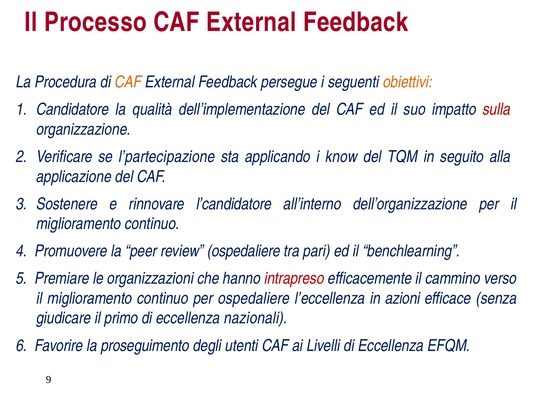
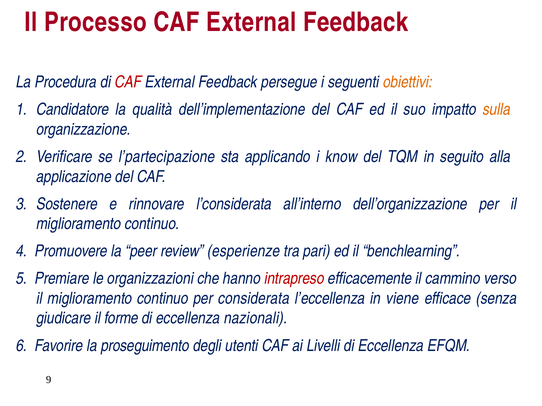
CAF at (128, 82) colour: orange -> red
sulla colour: red -> orange
l’candidatore: l’candidatore -> l’considerata
review ospedaliere: ospedaliere -> esperienze
per ospedaliere: ospedaliere -> considerata
azioni: azioni -> viene
primo: primo -> forme
